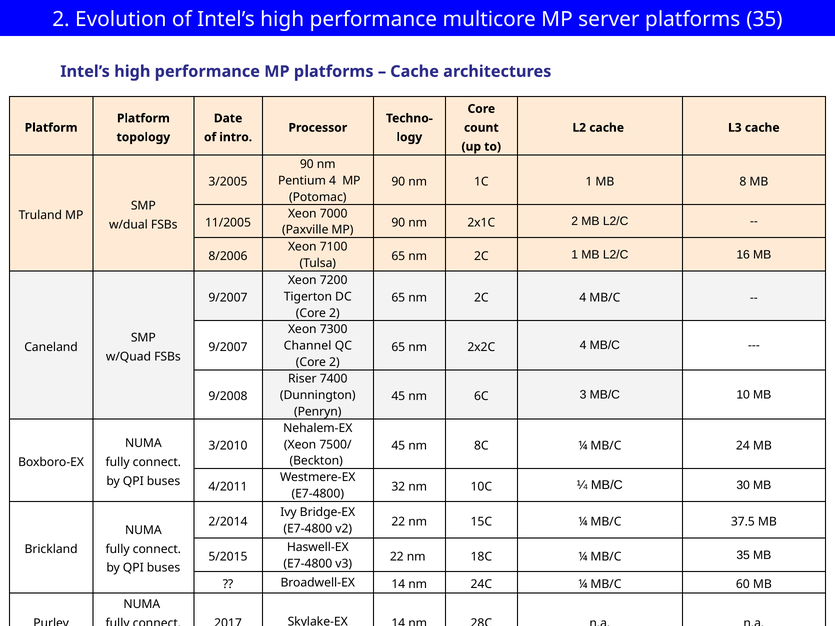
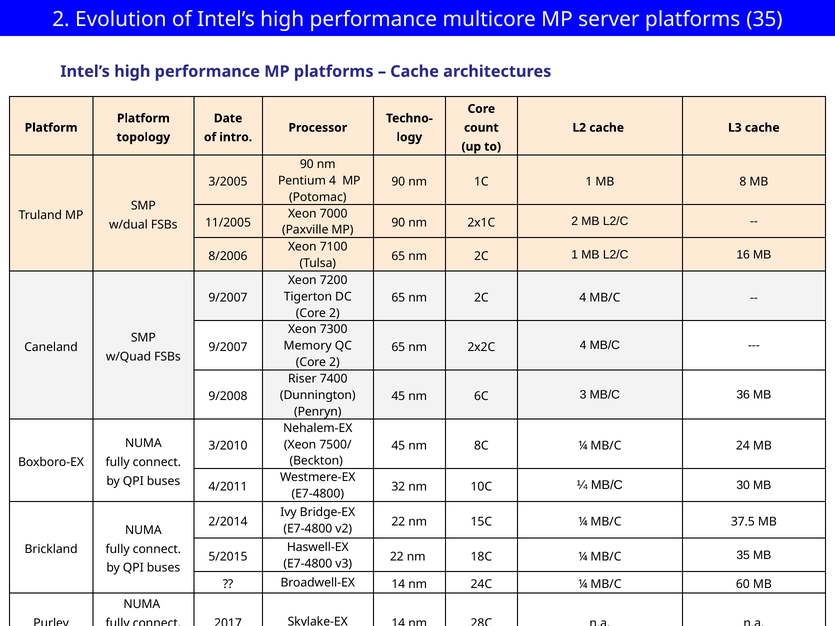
Channel: Channel -> Memory
10: 10 -> 36
